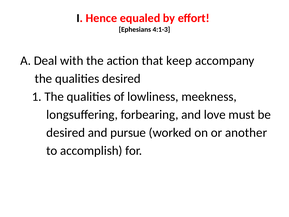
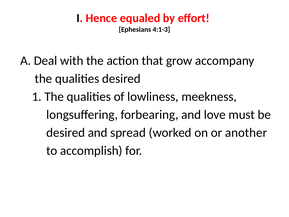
keep: keep -> grow
pursue: pursue -> spread
